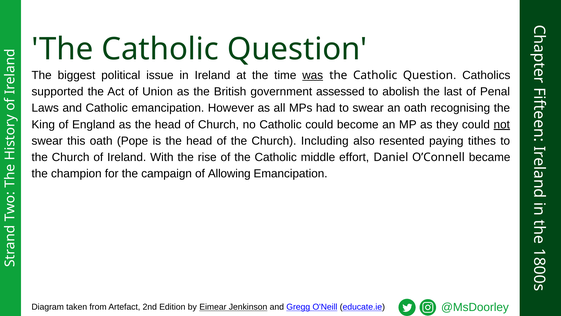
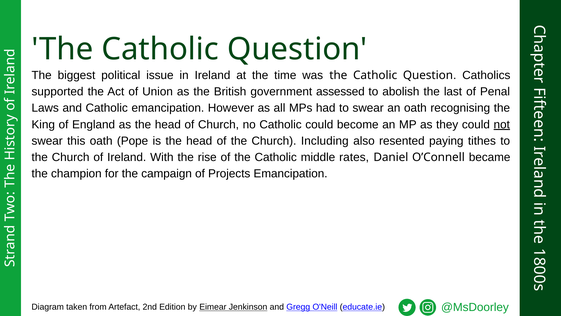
was underline: present -> none
effort: effort -> rates
Allowing: Allowing -> Projects
